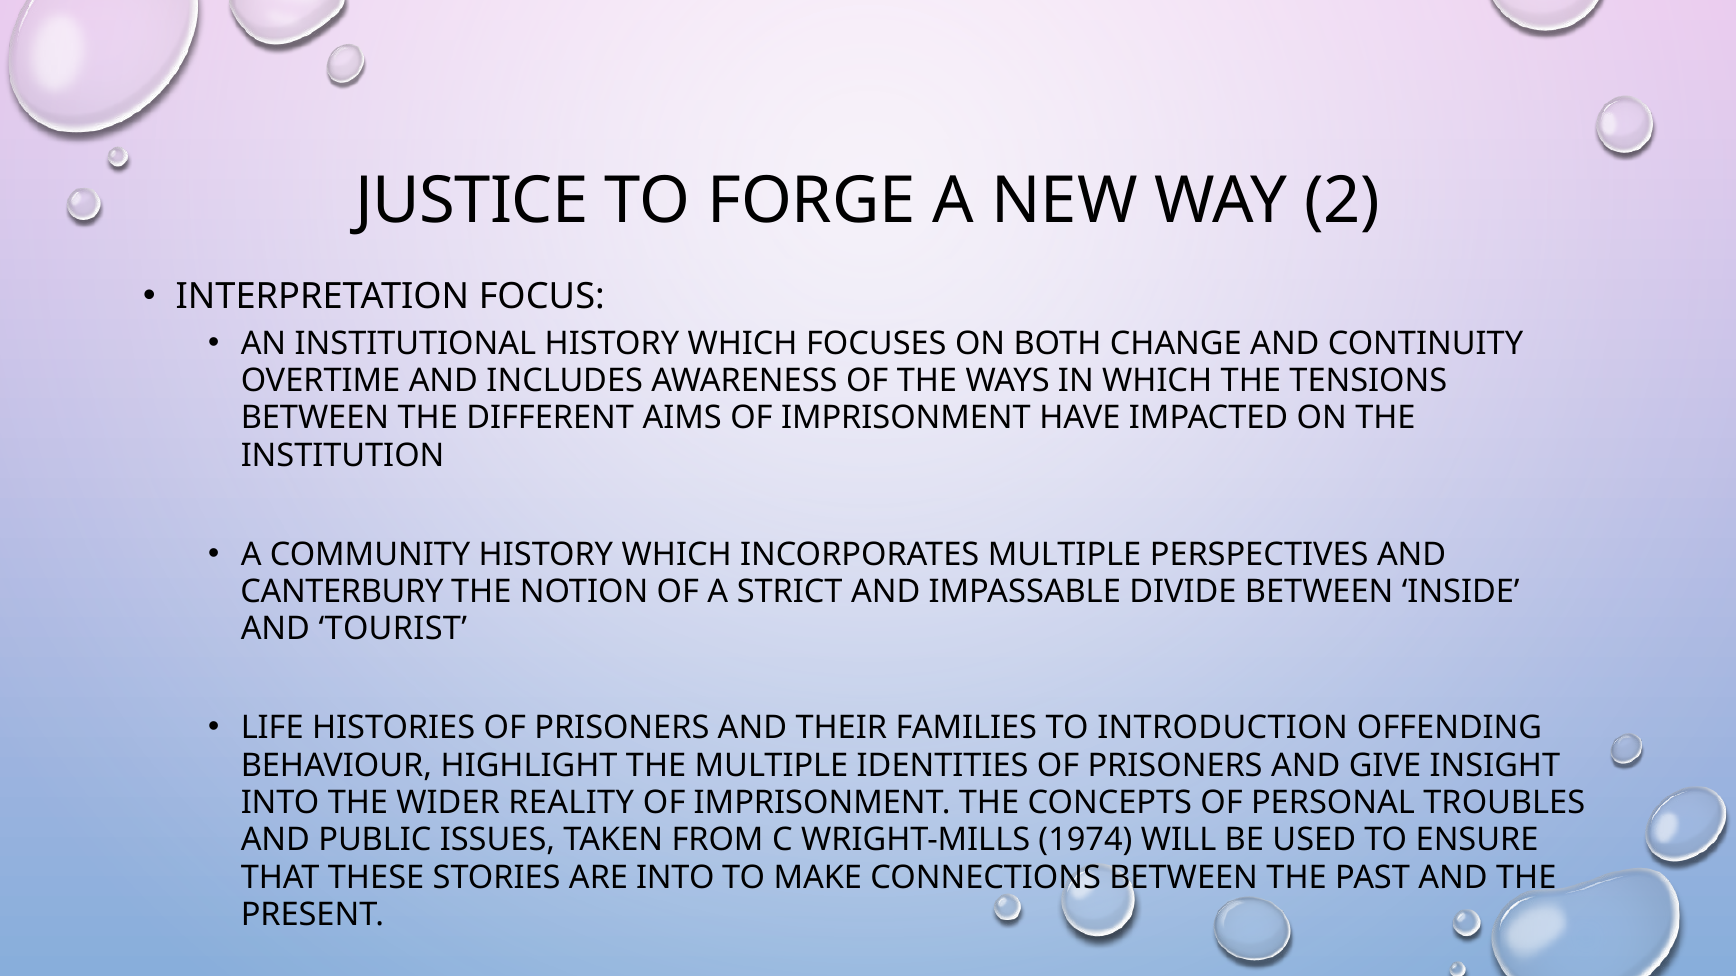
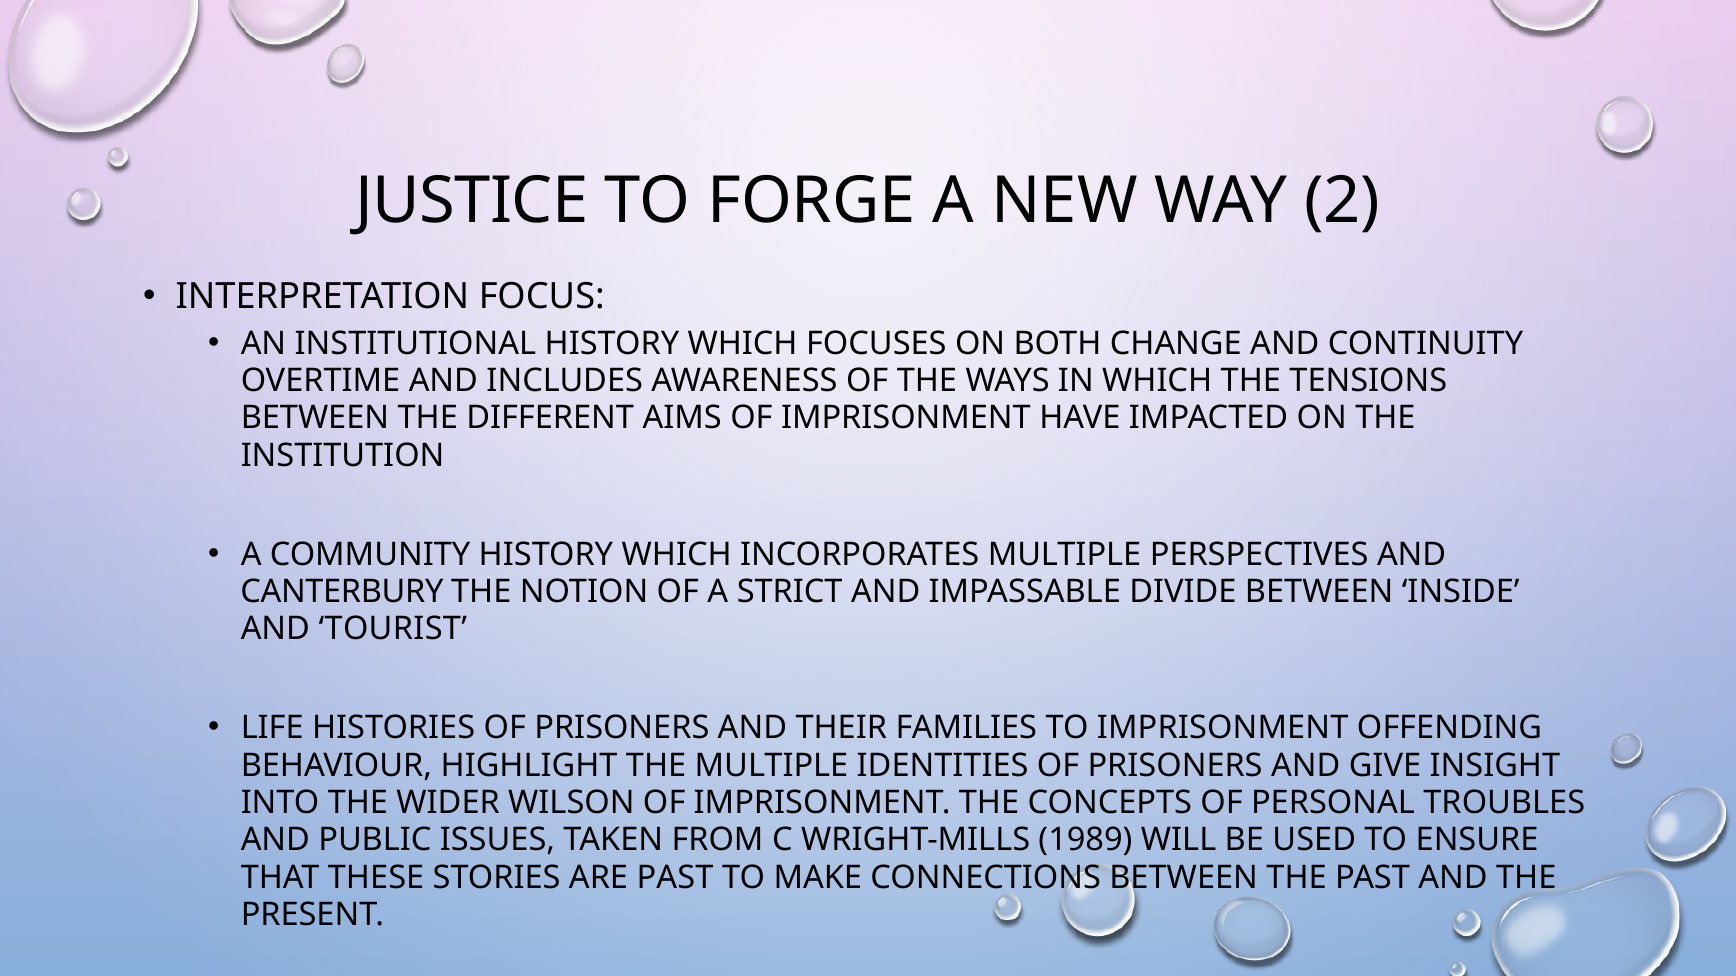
TO INTRODUCTION: INTRODUCTION -> IMPRISONMENT
REALITY: REALITY -> WILSON
1974: 1974 -> 1989
ARE INTO: INTO -> PAST
